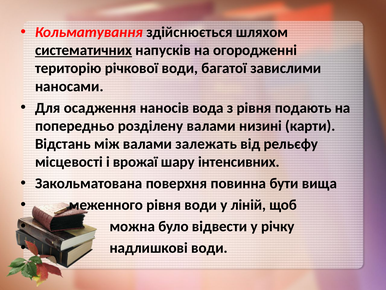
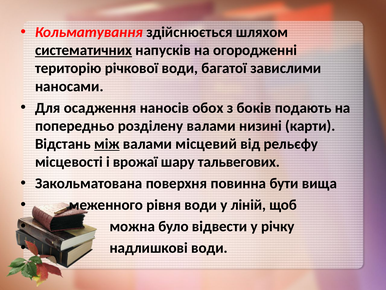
вода: вода -> обох
з рівня: рівня -> боків
між underline: none -> present
залежать: залежать -> місцевий
інтенсивних: інтенсивних -> тальвегових
